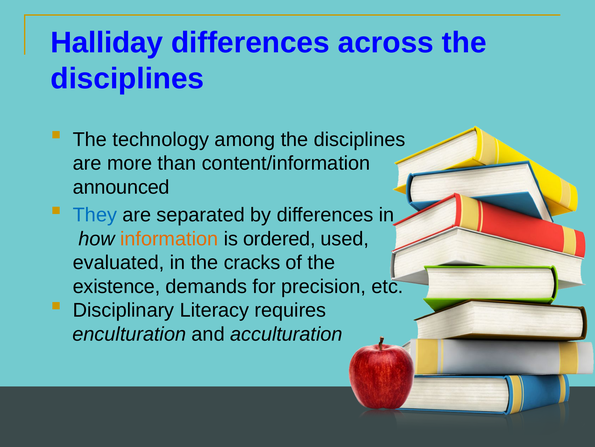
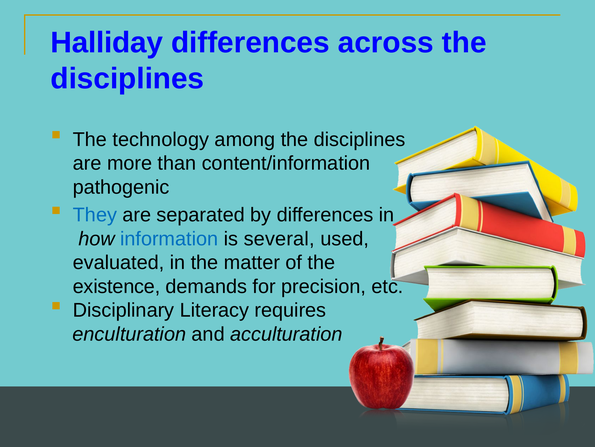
announced: announced -> pathogenic
information colour: orange -> blue
ordered: ordered -> several
cracks: cracks -> matter
